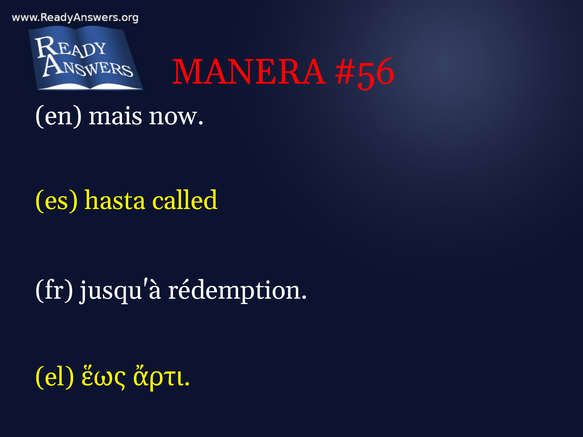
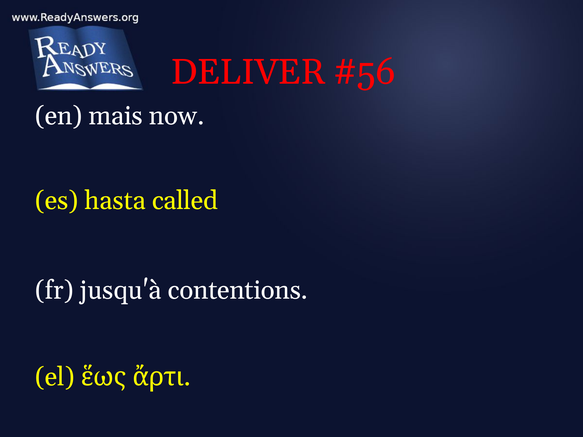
MANERA: MANERA -> DELIVER
rédemption: rédemption -> contentions
